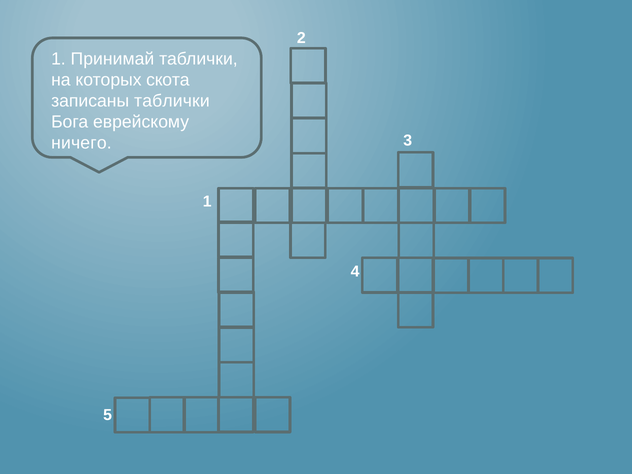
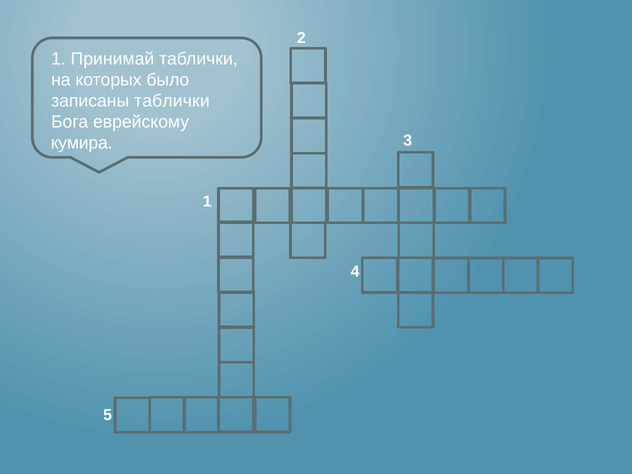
скота: скота -> было
ничего: ничего -> кумира
